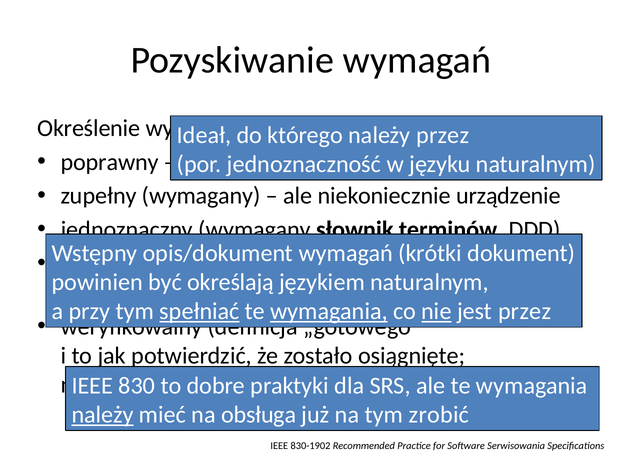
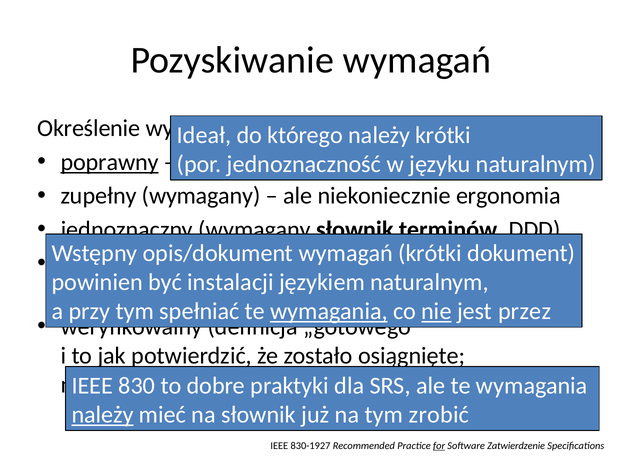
przez at (443, 135): przez -> krótki
poprawny underline: none -> present
urządzenie: urządzenie -> ergonomia
określają: określają -> instalacji
spełniać underline: present -> none
na obsługa: obsługa -> słownik
830-1902: 830-1902 -> 830-1927
for underline: none -> present
Serwisowania: Serwisowania -> Zatwierdzenie
